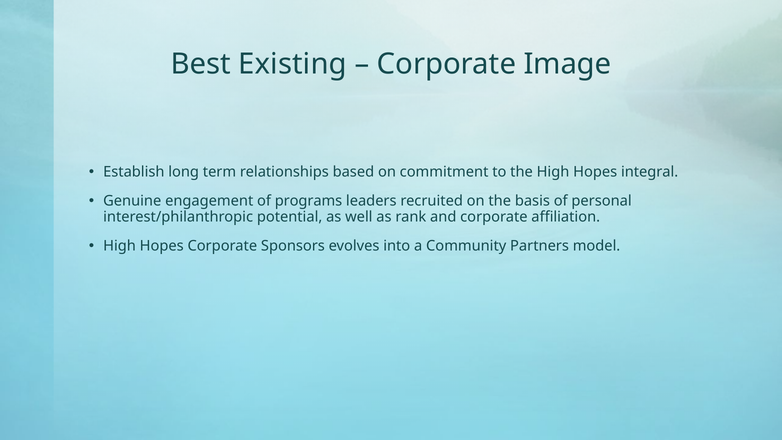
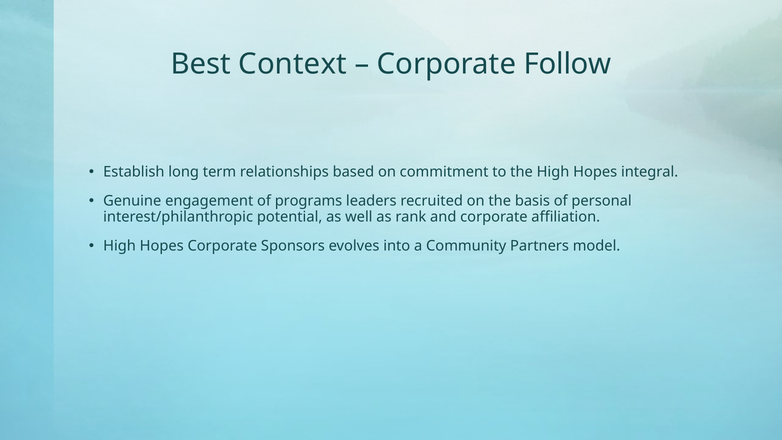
Existing: Existing -> Context
Image: Image -> Follow
